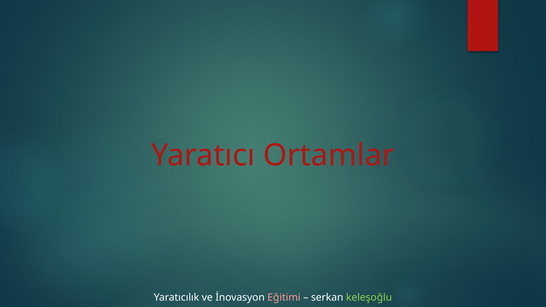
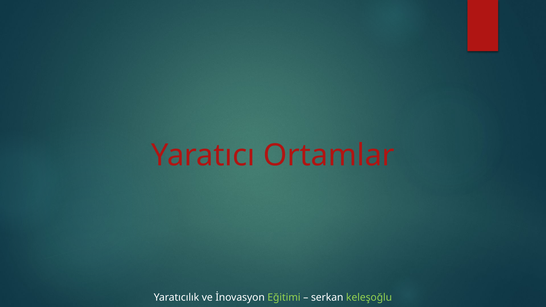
Eğitimi colour: pink -> light green
